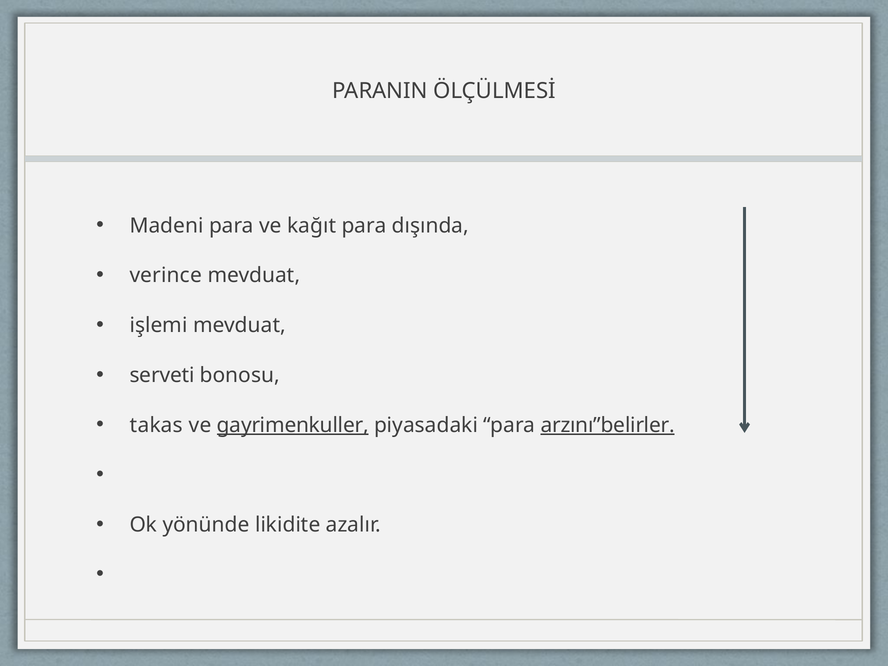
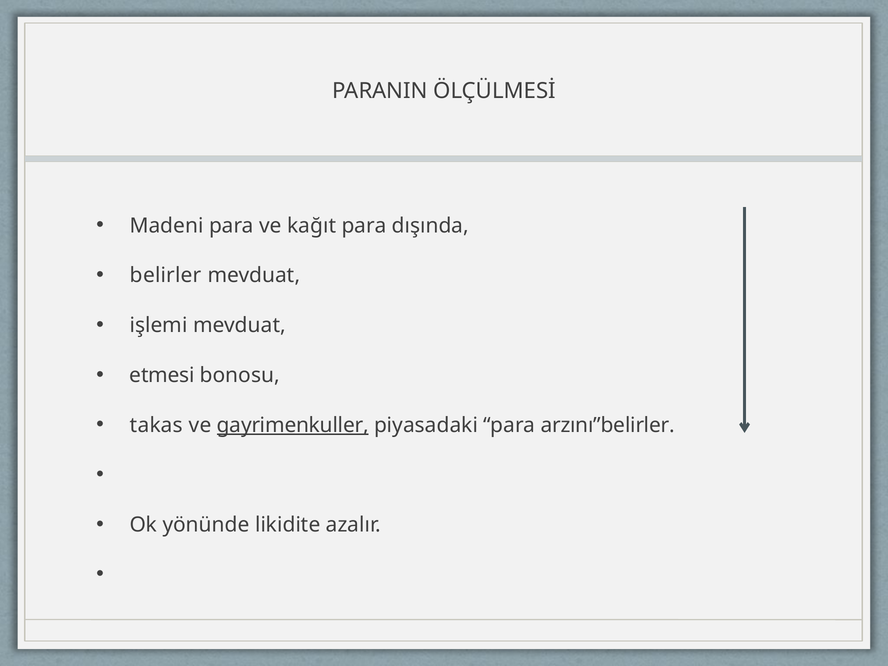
verince: verince -> belirler
serveti: serveti -> etmesi
arzını”belirler underline: present -> none
